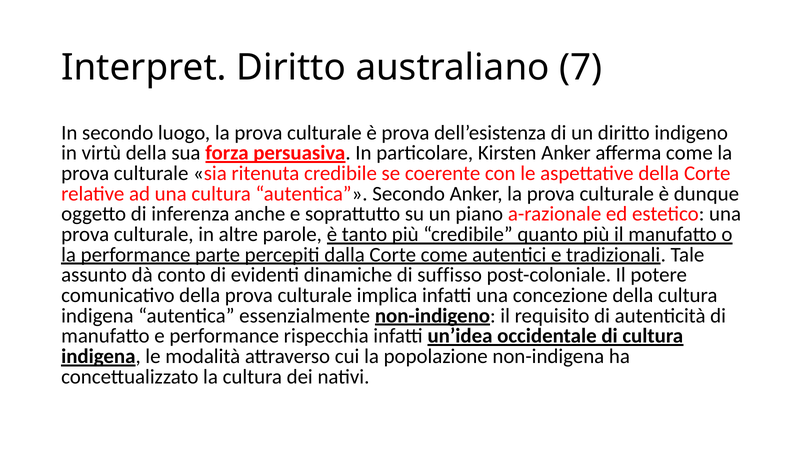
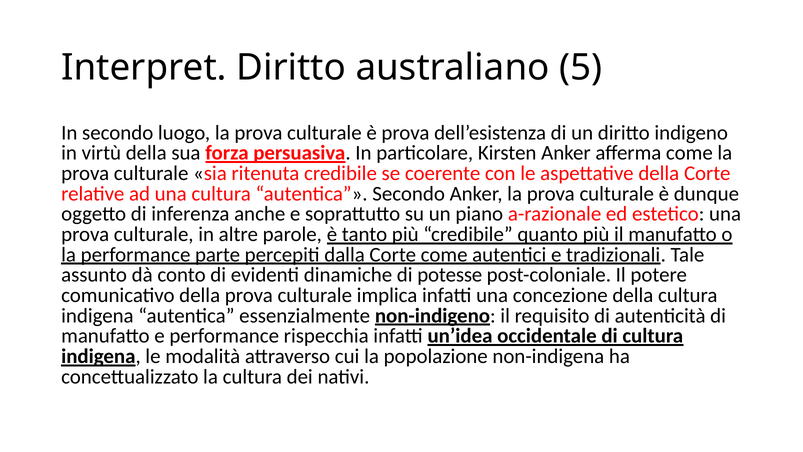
7: 7 -> 5
suffisso: suffisso -> potesse
